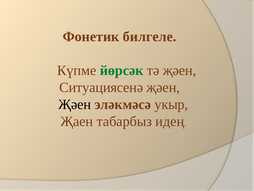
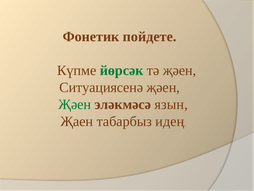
билгеле: билгеле -> пойдете
Җәен at (75, 104) colour: black -> green
укыр: укыр -> язын
